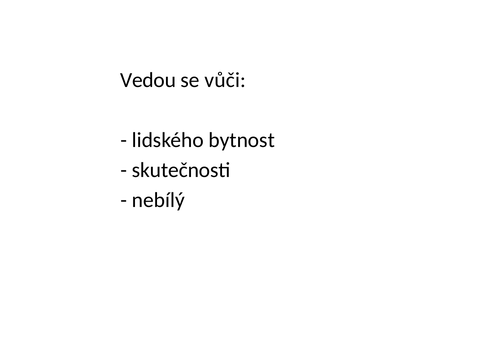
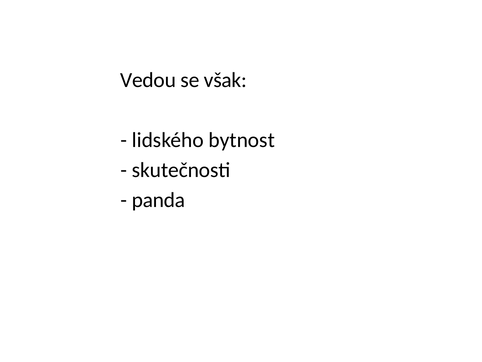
vůči: vůči -> však
nebílý: nebílý -> panda
